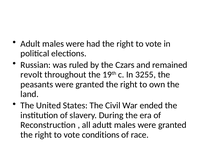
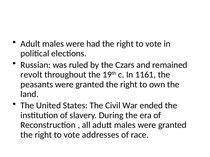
3255: 3255 -> 1161
conditions: conditions -> addresses
